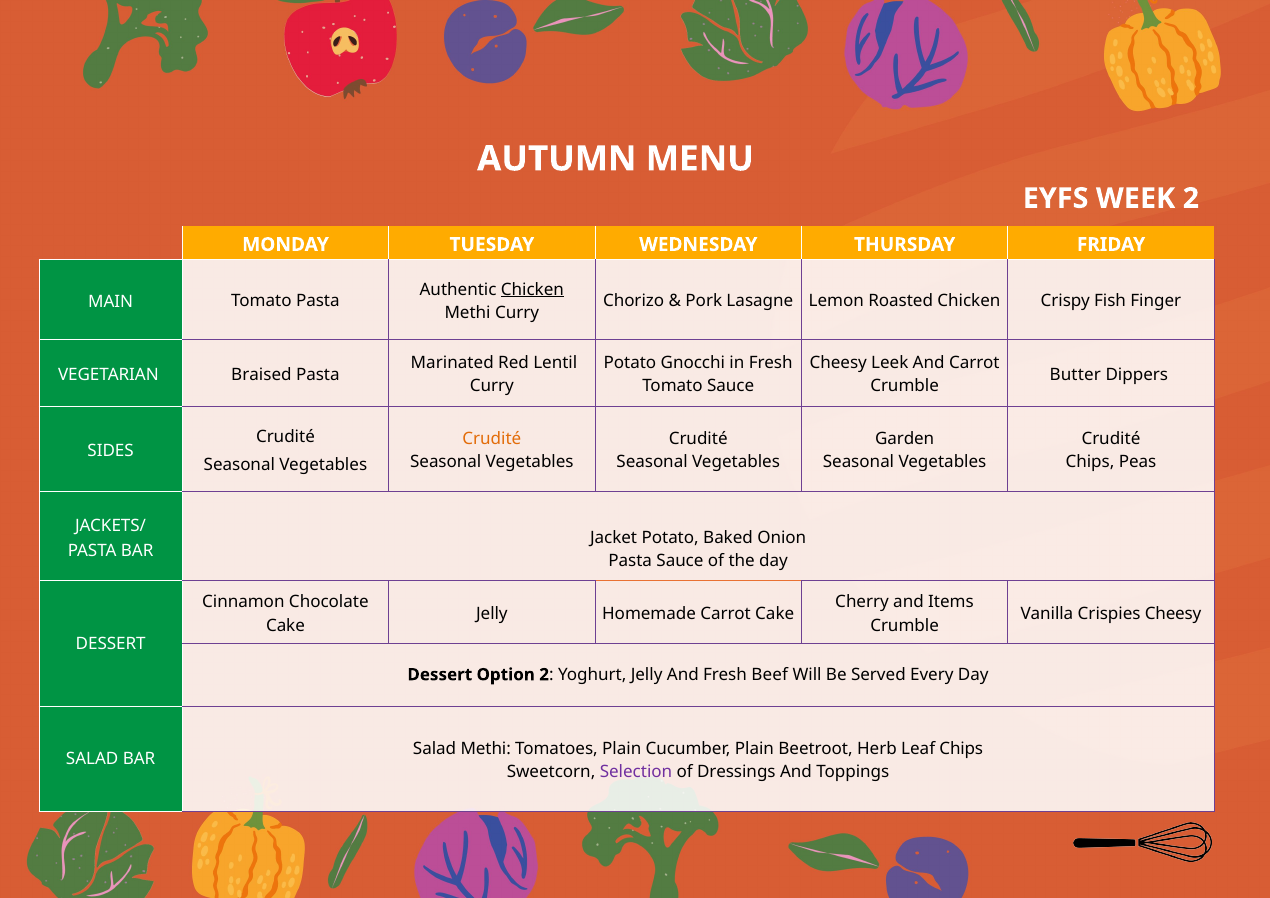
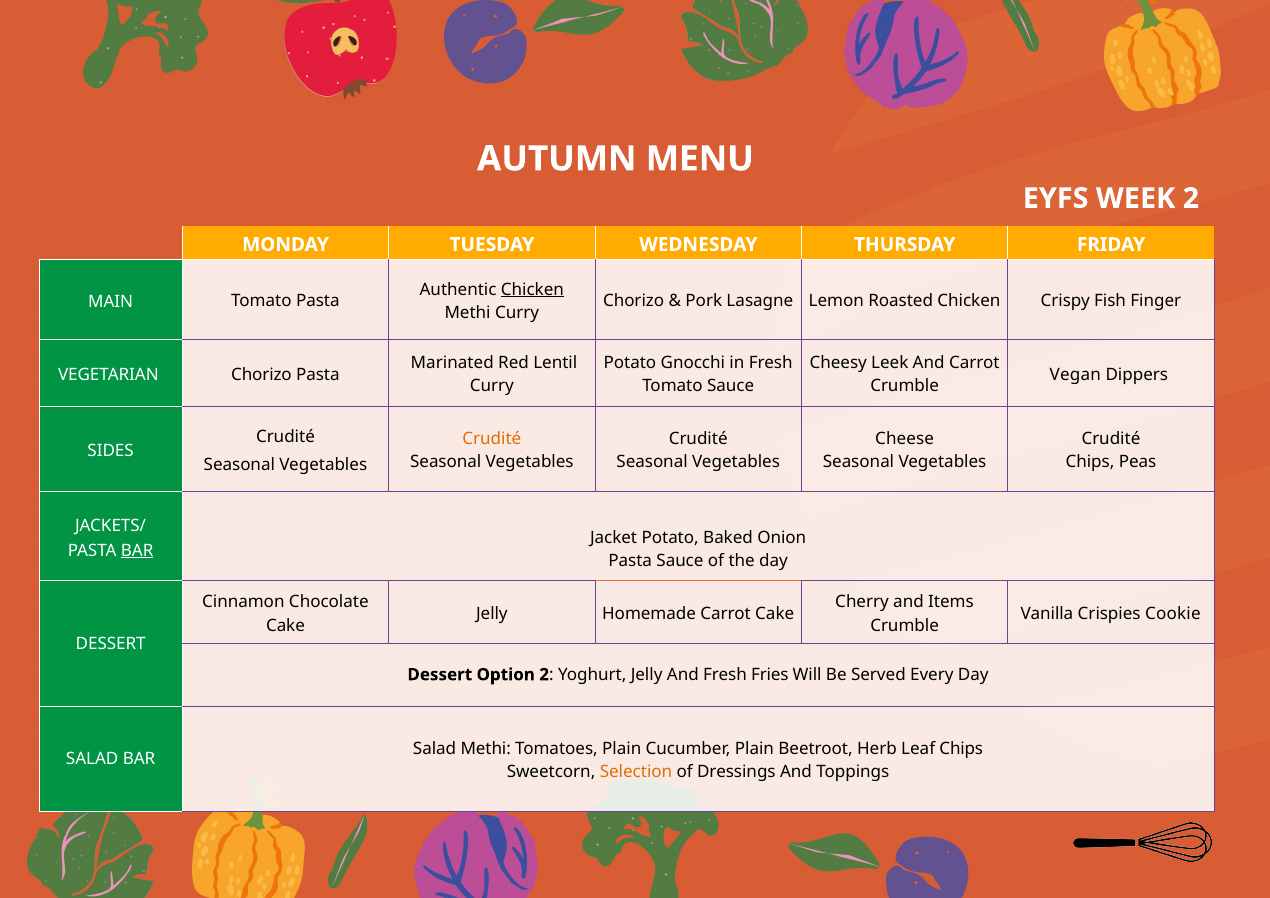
Butter: Butter -> Vegan
VEGETARIAN Braised: Braised -> Chorizo
Garden: Garden -> Cheese
BAR at (137, 550) underline: none -> present
Crispies Cheesy: Cheesy -> Cookie
Beef: Beef -> Fries
Selection colour: purple -> orange
